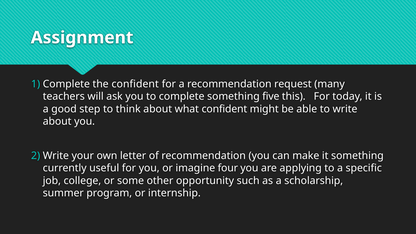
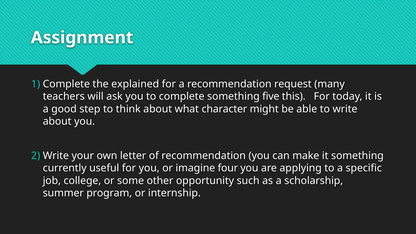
the confident: confident -> explained
what confident: confident -> character
